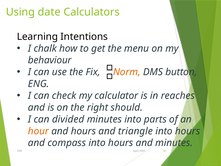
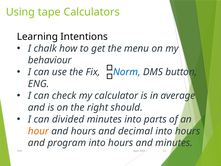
date: date -> tape
Norm colour: orange -> blue
reaches: reaches -> average
triangle: triangle -> decimal
compass: compass -> program
